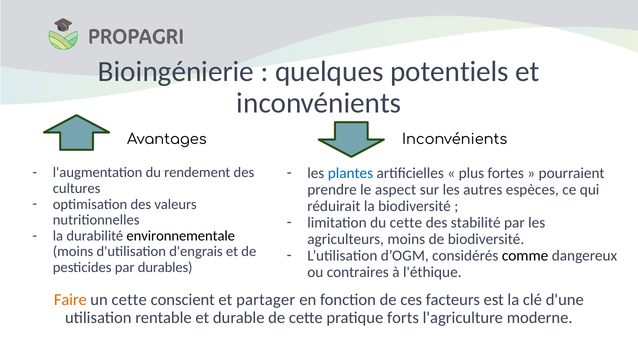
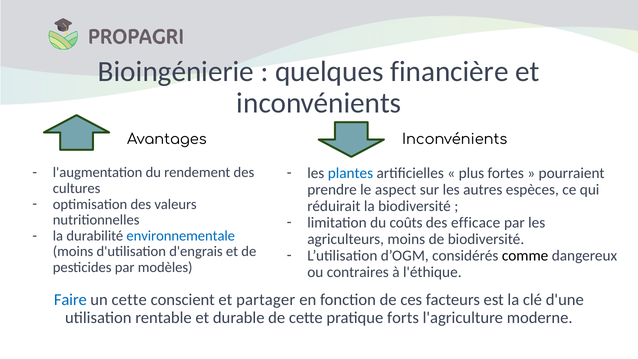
potentiels: potentiels -> financière
du cette: cette -> coûts
stabilité: stabilité -> efficace
environnementale colour: black -> blue
durables: durables -> modèles
Faire colour: orange -> blue
